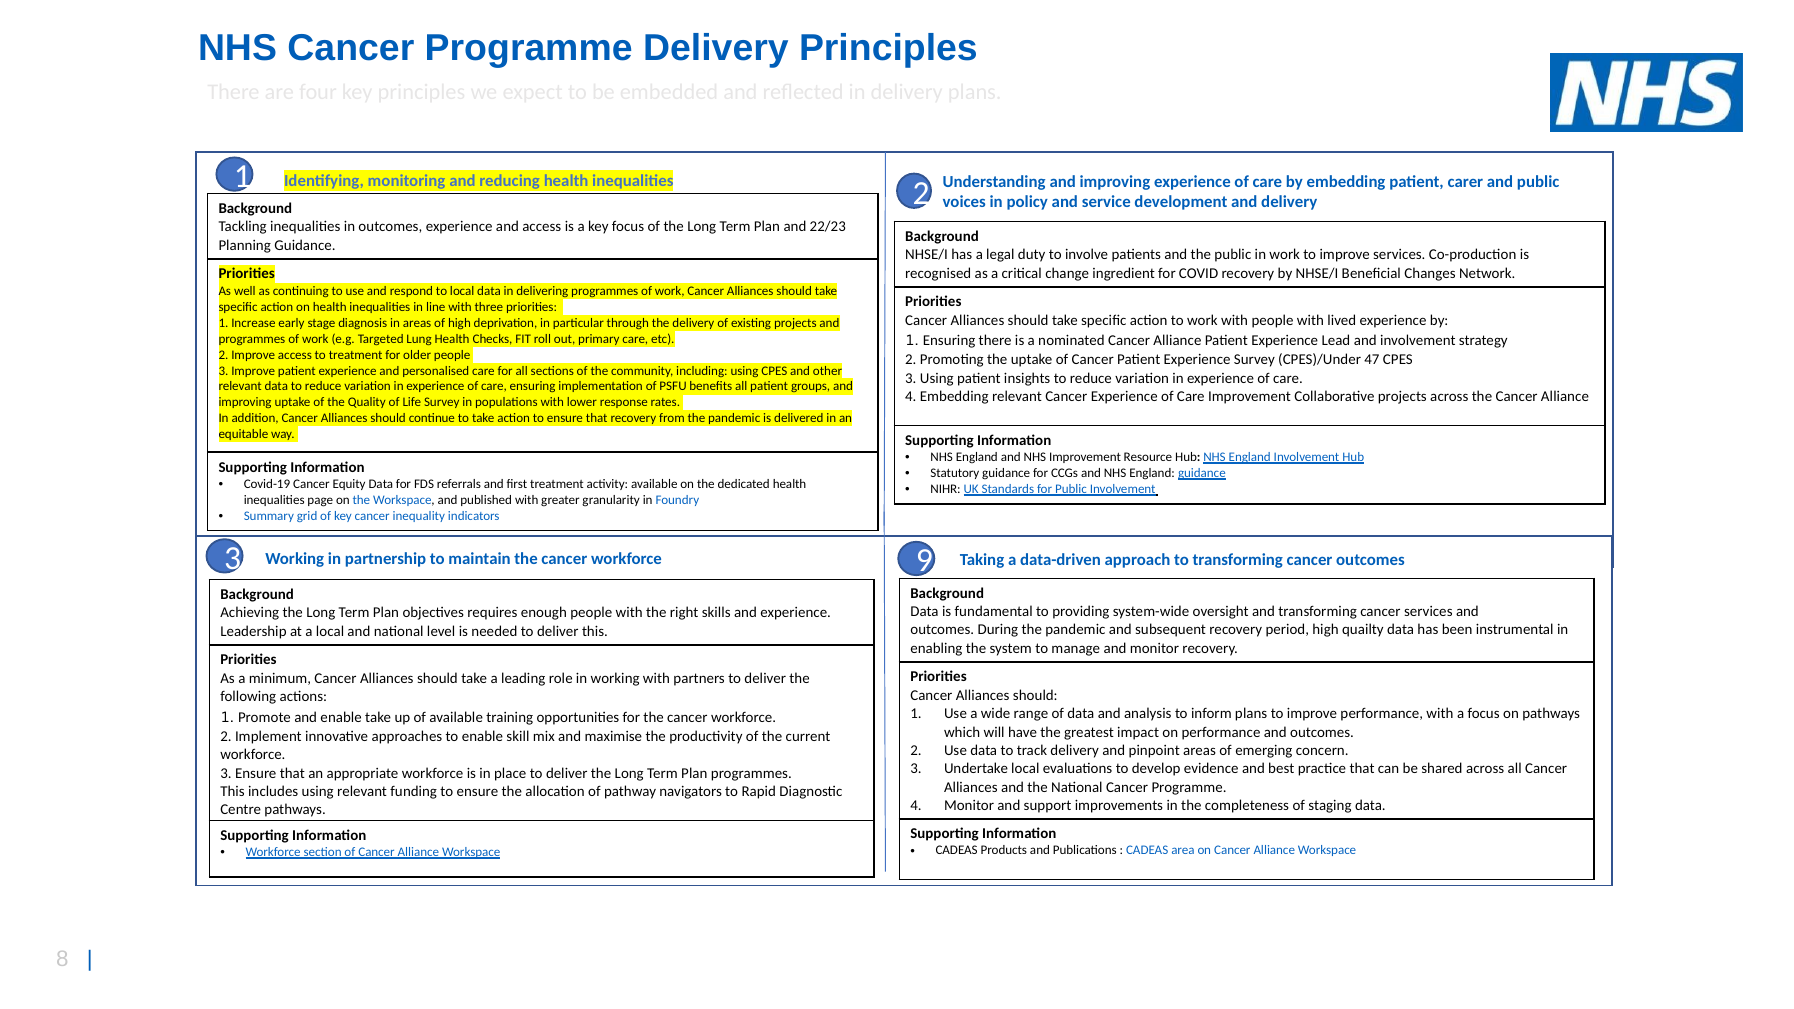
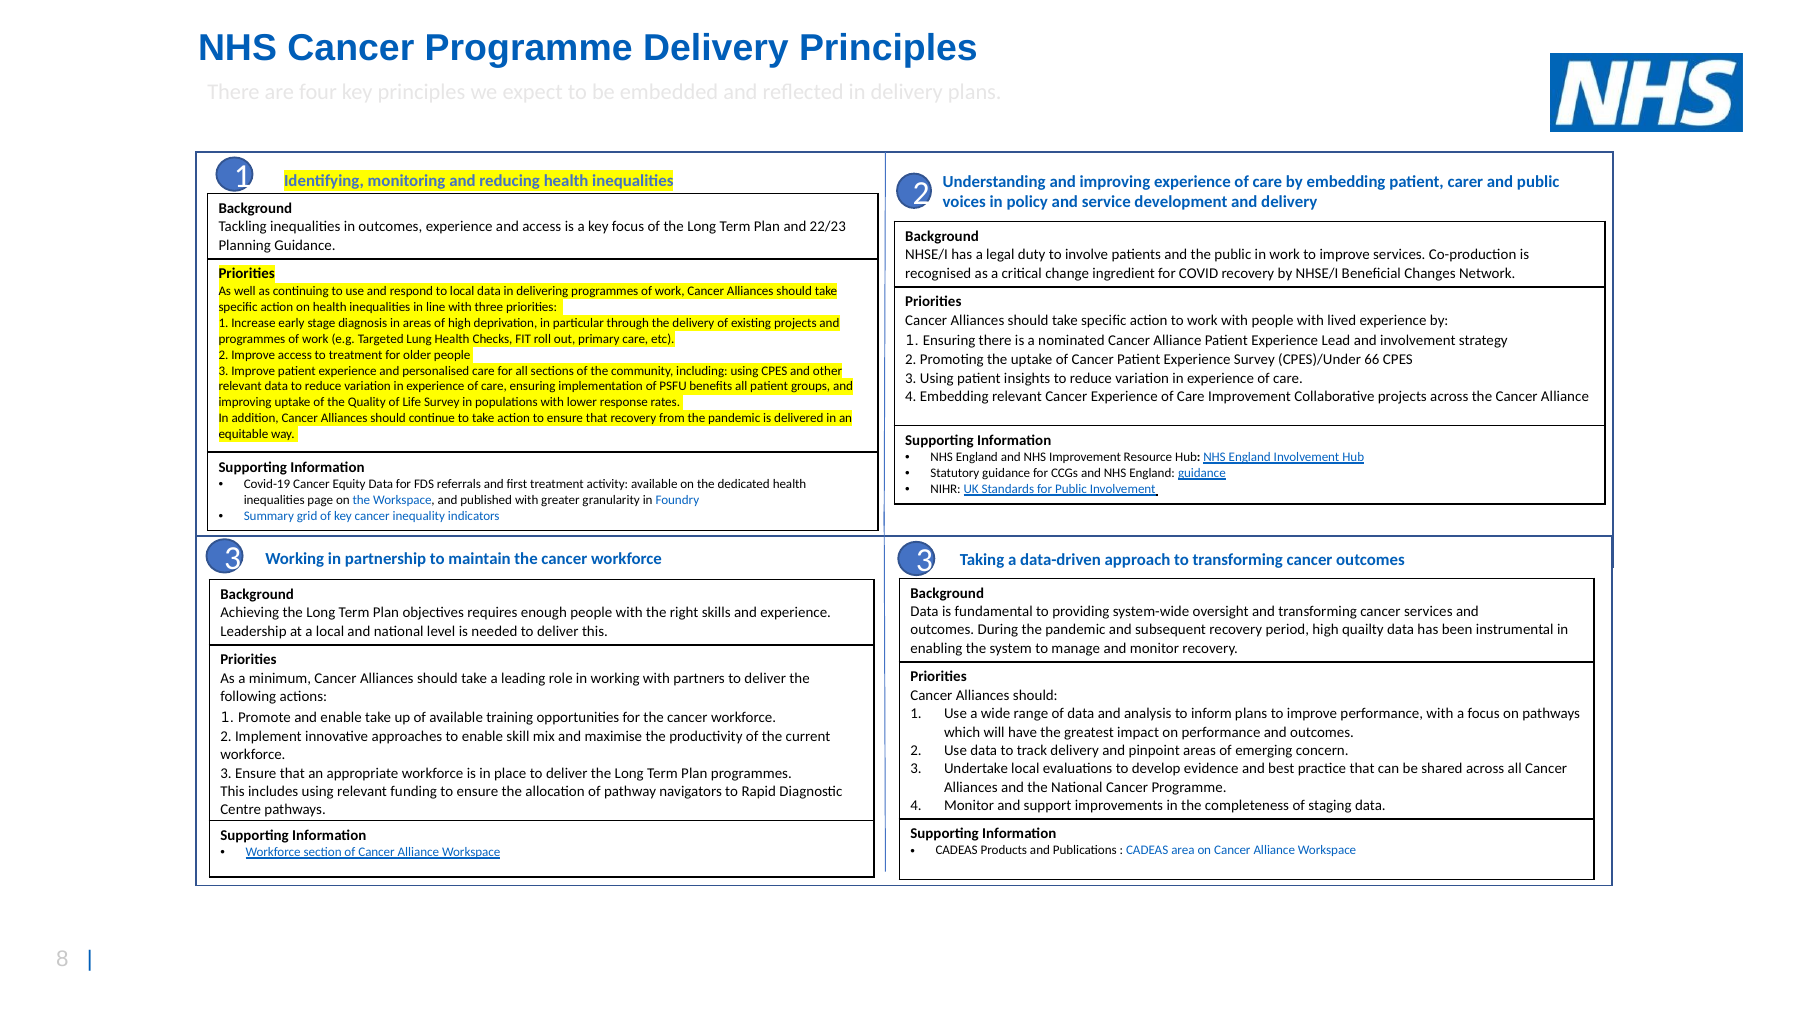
47: 47 -> 66
3 9: 9 -> 3
